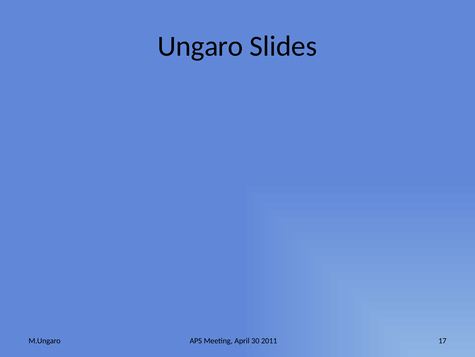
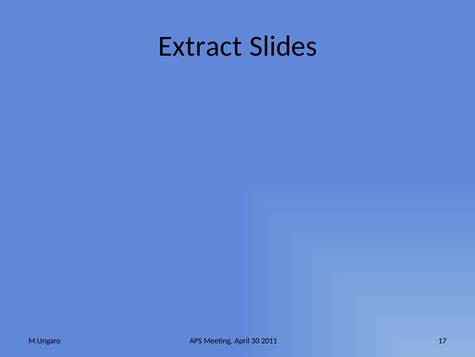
Ungaro: Ungaro -> Extract
